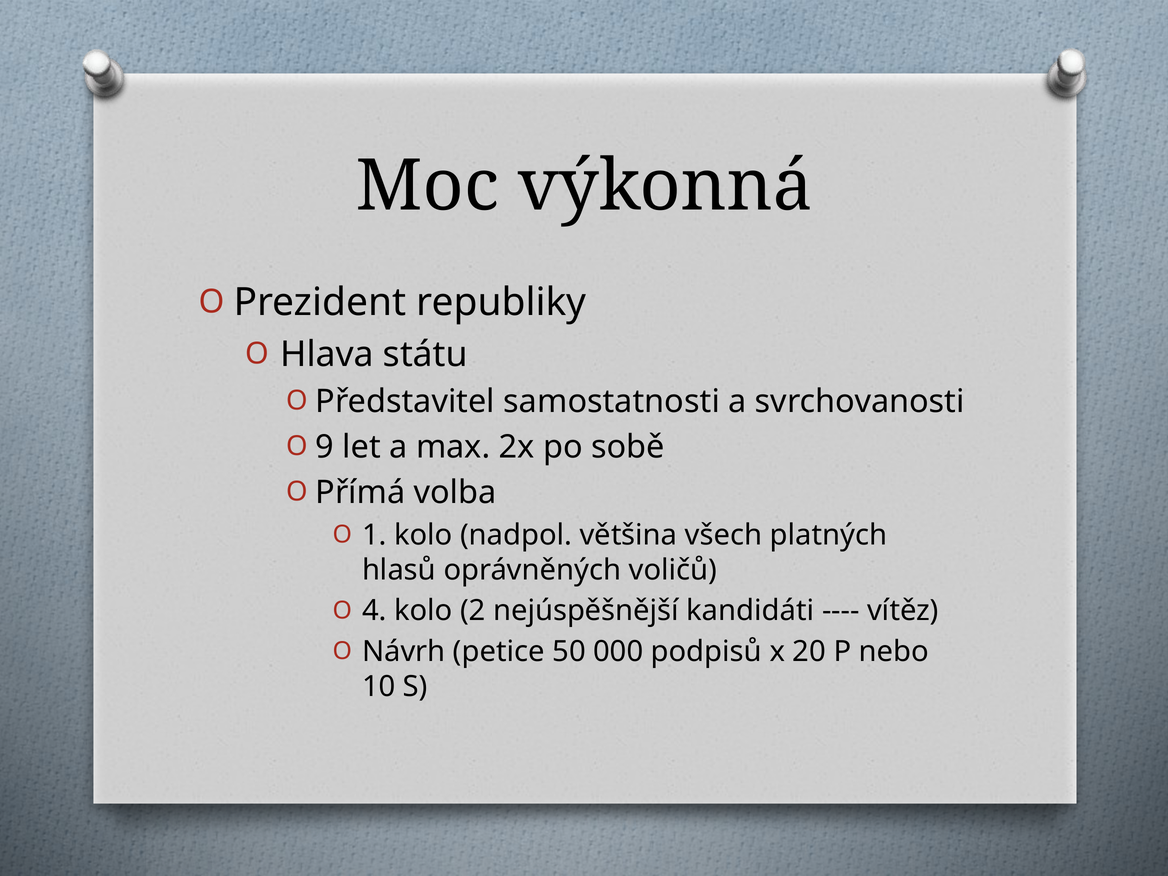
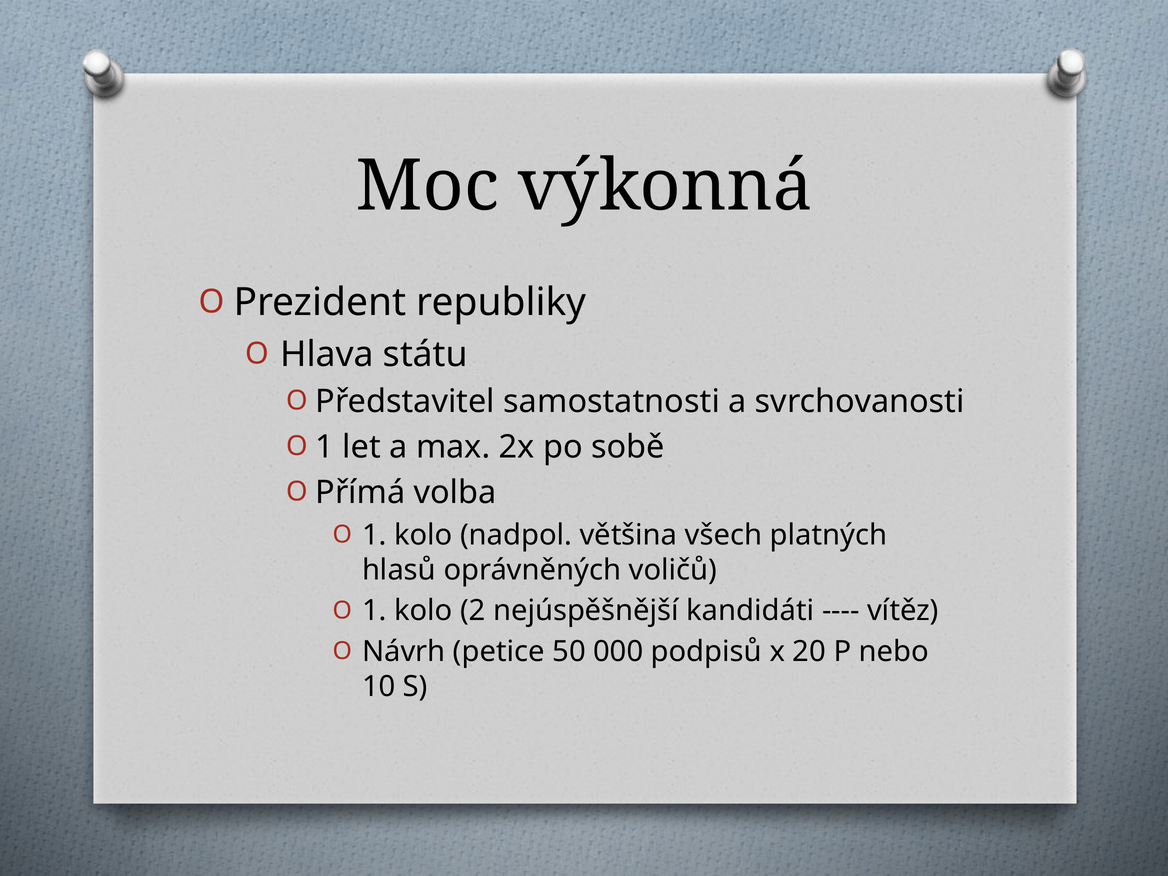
9 at (325, 447): 9 -> 1
4 at (374, 611): 4 -> 1
